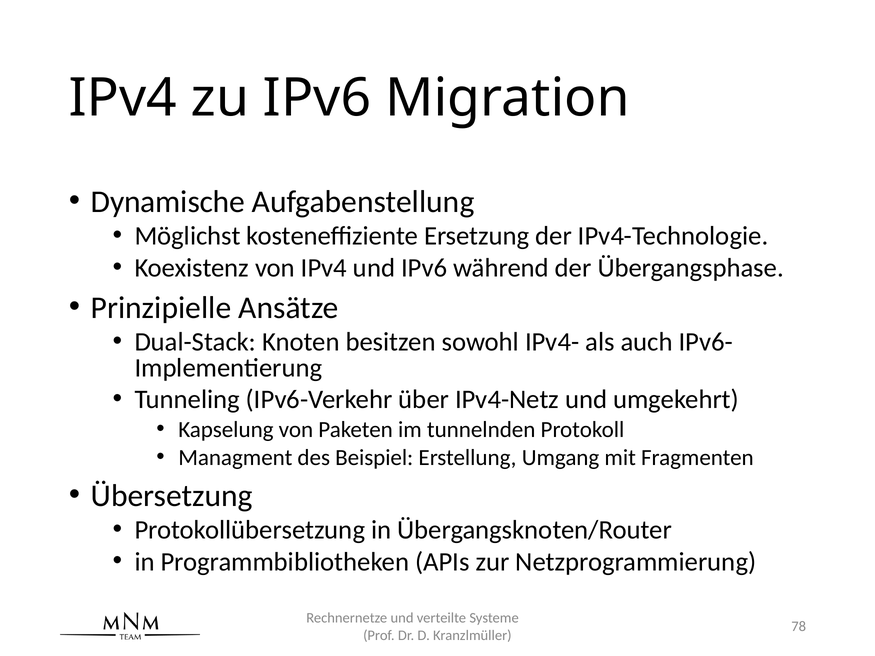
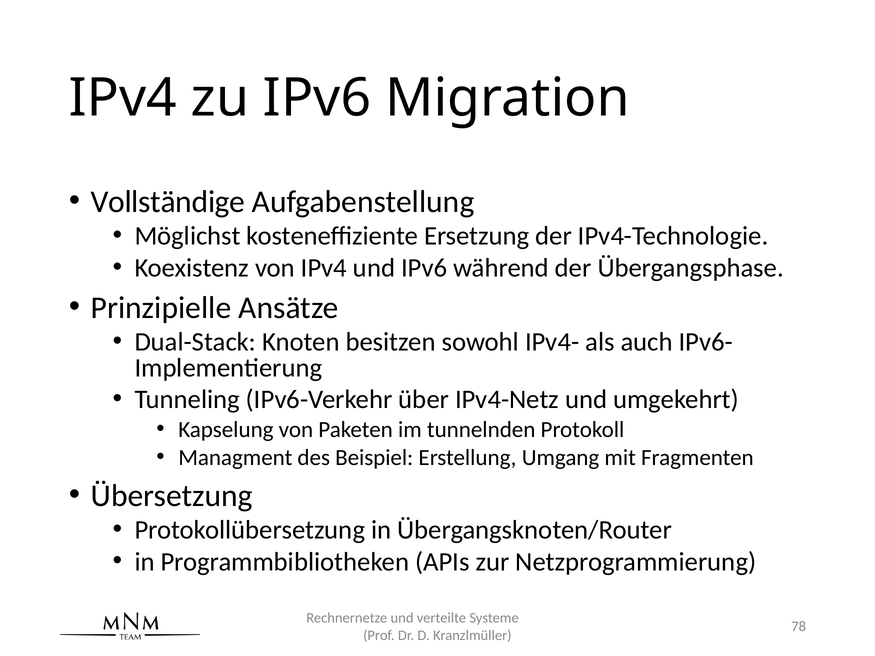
Dynamische: Dynamische -> Vollständige
